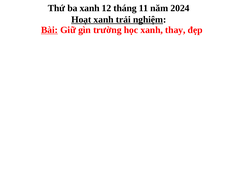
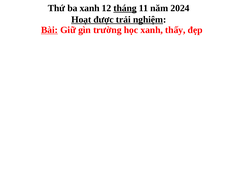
tháng underline: none -> present
Hoạt xanh: xanh -> được
thay: thay -> thấy
